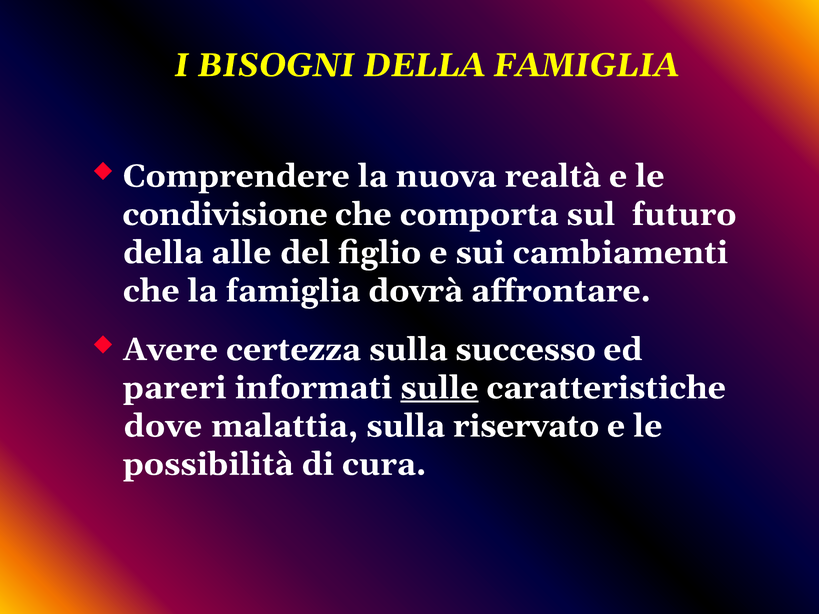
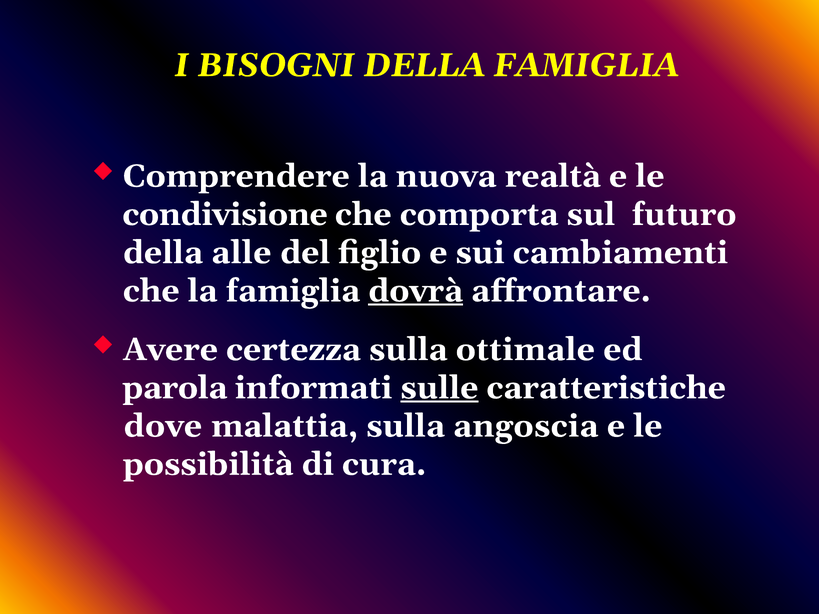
dovrà underline: none -> present
successo: successo -> ottimale
pareri: pareri -> parola
riservato: riservato -> angoscia
